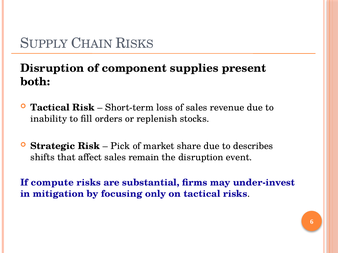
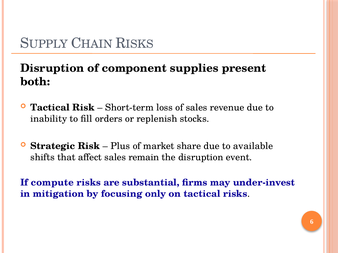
Pick: Pick -> Plus
describes: describes -> available
